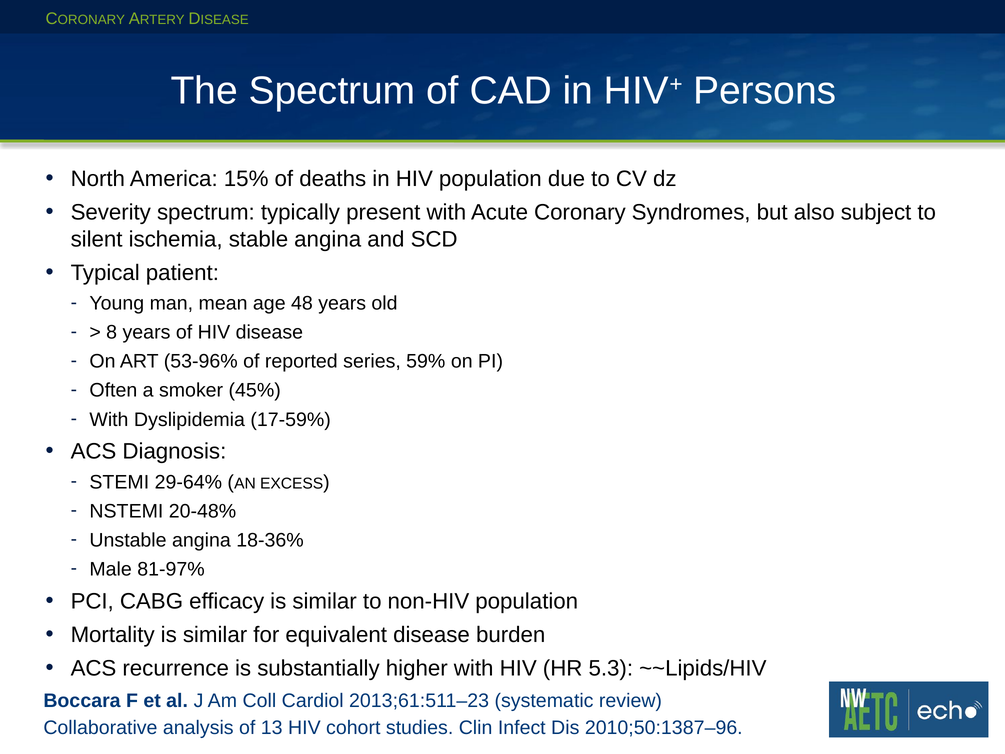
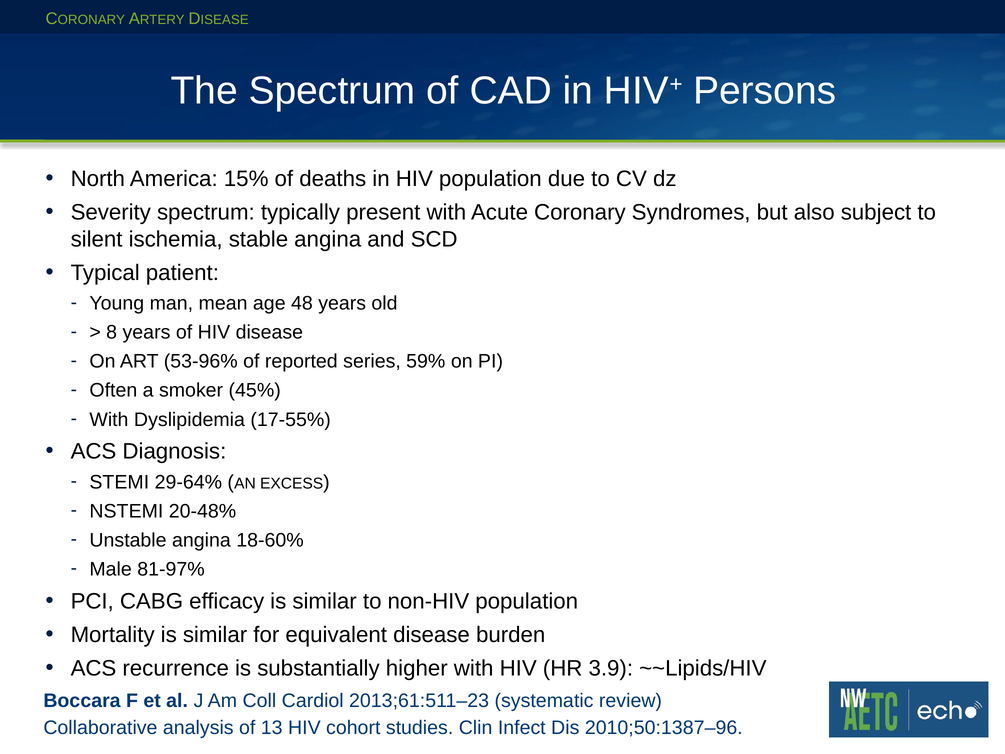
17-59%: 17-59% -> 17-55%
18-36%: 18-36% -> 18-60%
5.3: 5.3 -> 3.9
